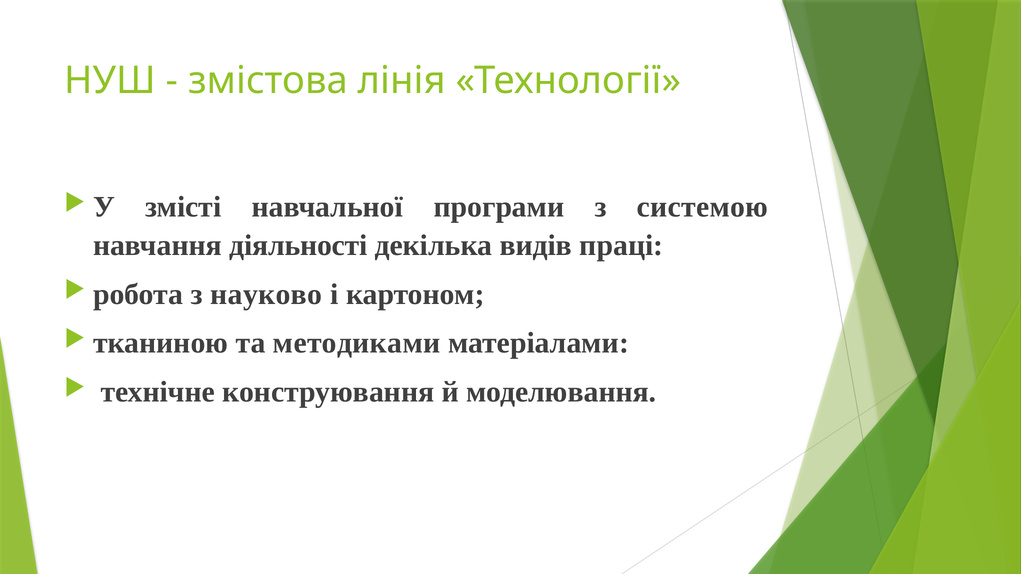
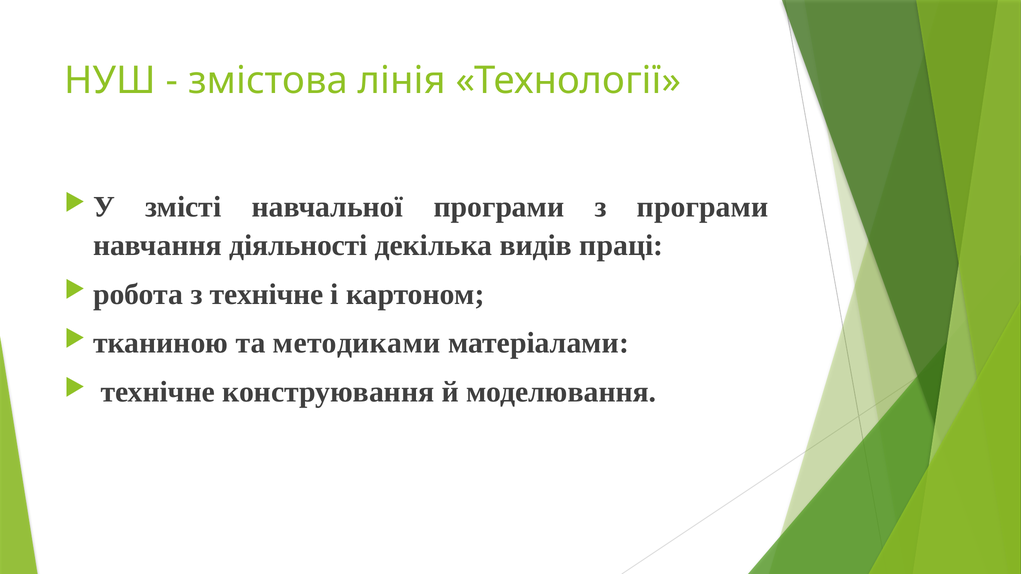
з системою: системою -> програми
з науково: науково -> технічне
